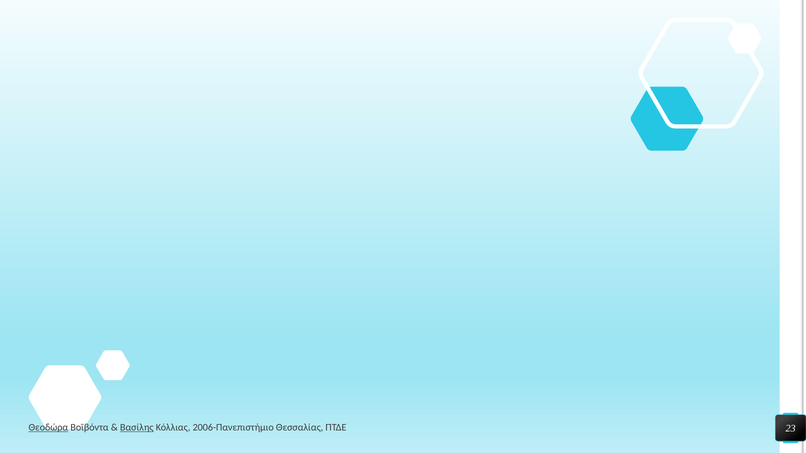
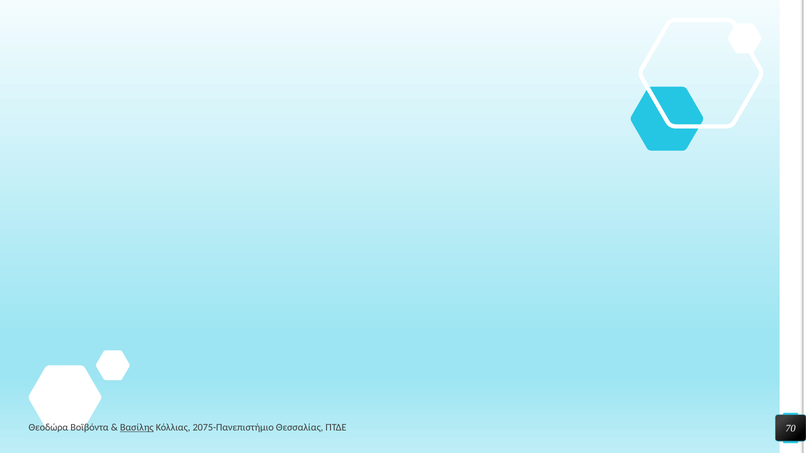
Θεοδώρα underline: present -> none
2006-Πανεπιστήμιο: 2006-Πανεπιστήμιο -> 2075-Πανεπιστήμιο
23: 23 -> 70
